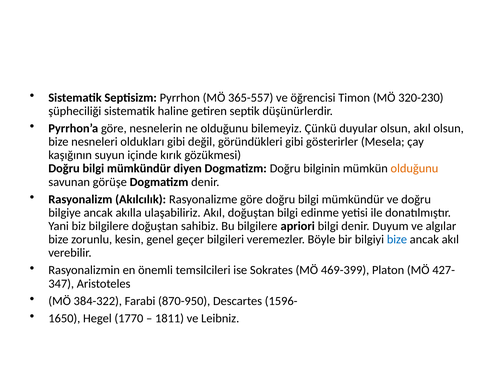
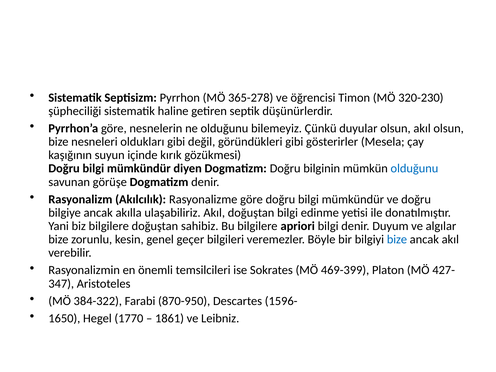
365-557: 365-557 -> 365-278
olduğunu at (414, 169) colour: orange -> blue
1811: 1811 -> 1861
